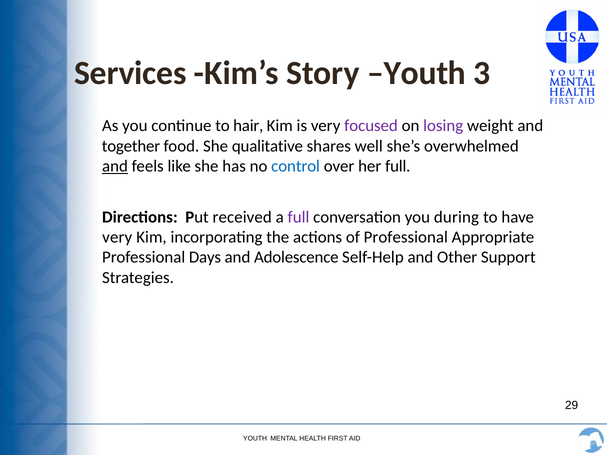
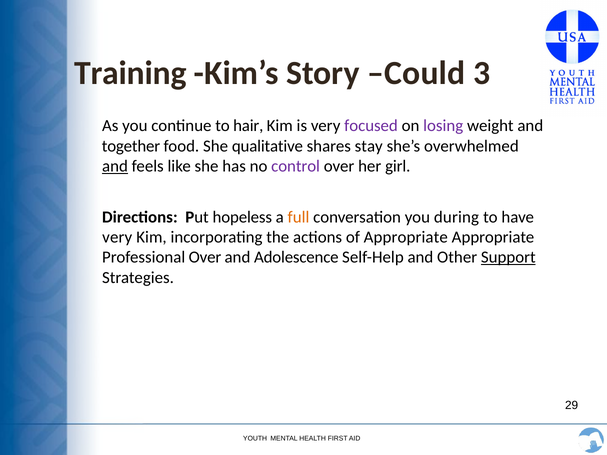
Services: Services -> Training
Story Youth: Youth -> Could
well: well -> stay
control colour: blue -> purple
her full: full -> girl
received: received -> hopeless
full at (299, 217) colour: purple -> orange
of Professional: Professional -> Appropriate
Professional Days: Days -> Over
Support underline: none -> present
